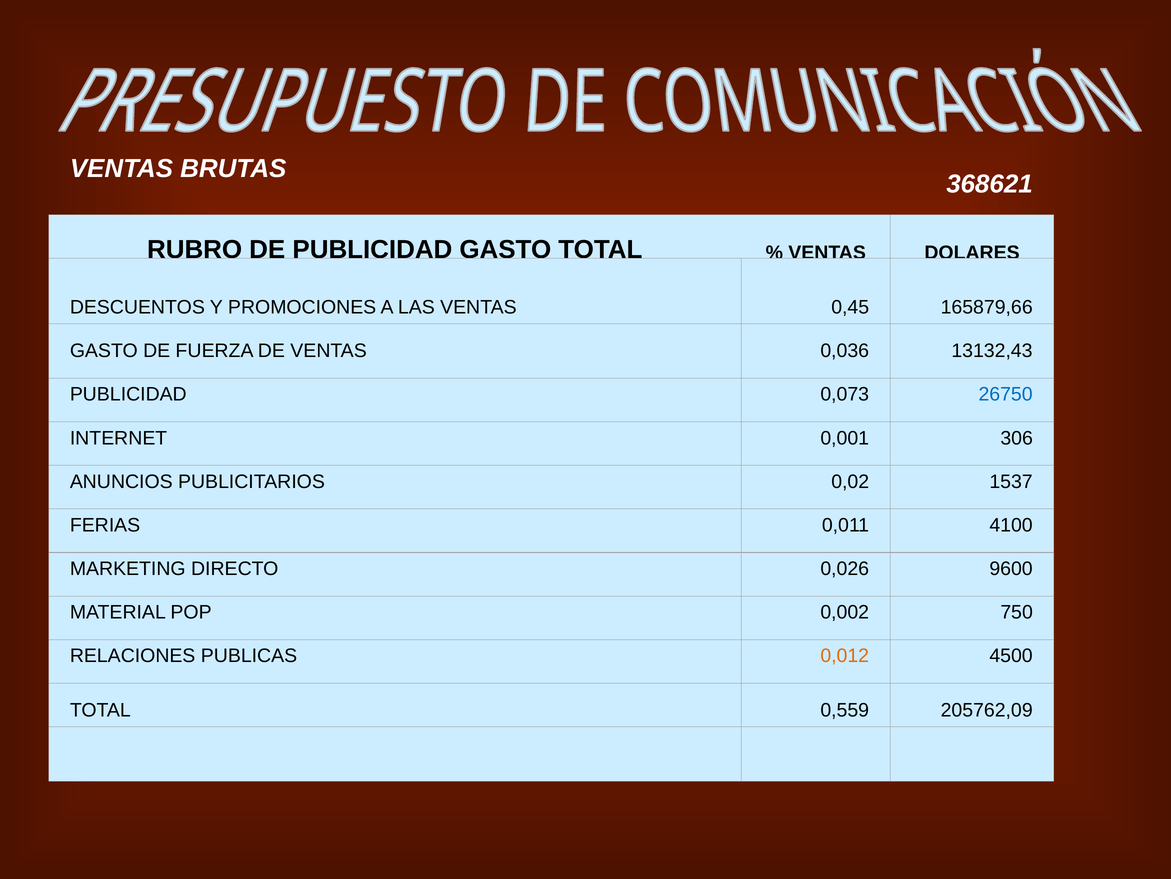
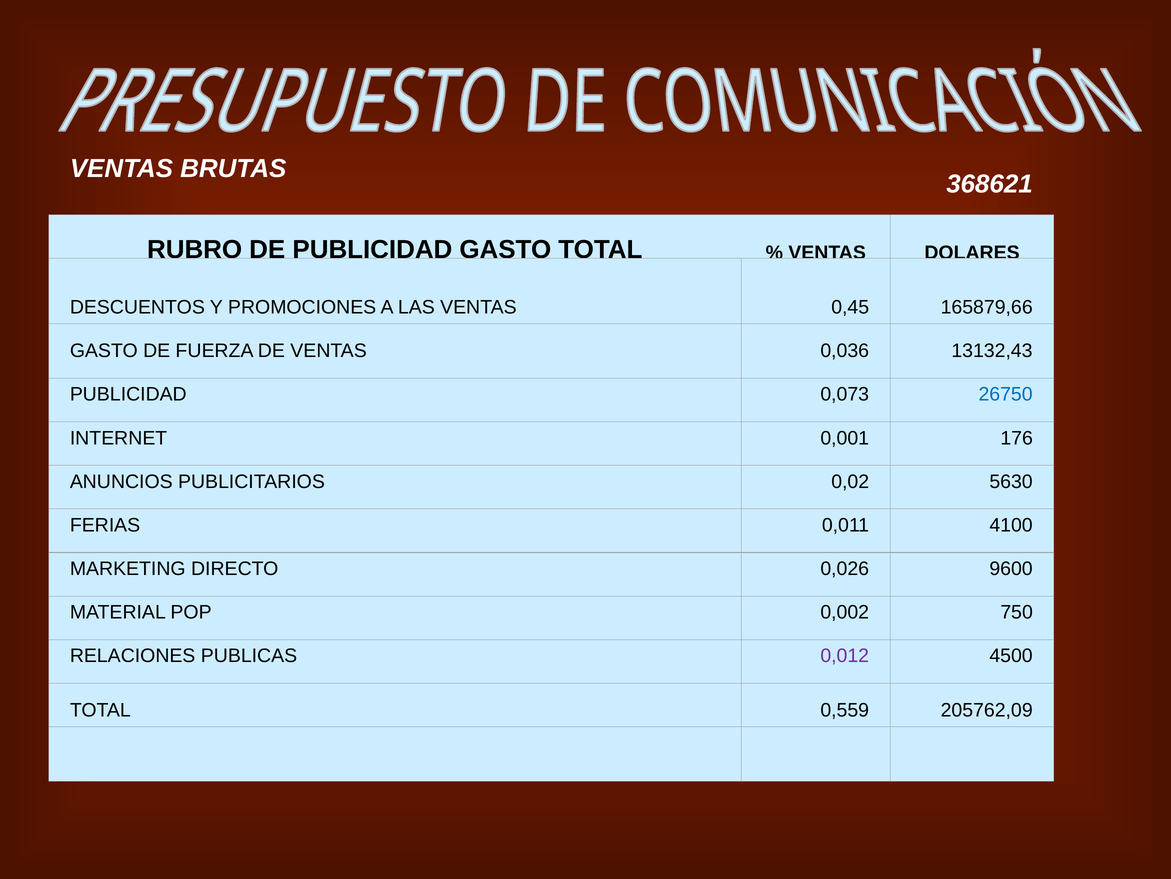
306: 306 -> 176
1537: 1537 -> 5630
0,012 colour: orange -> purple
